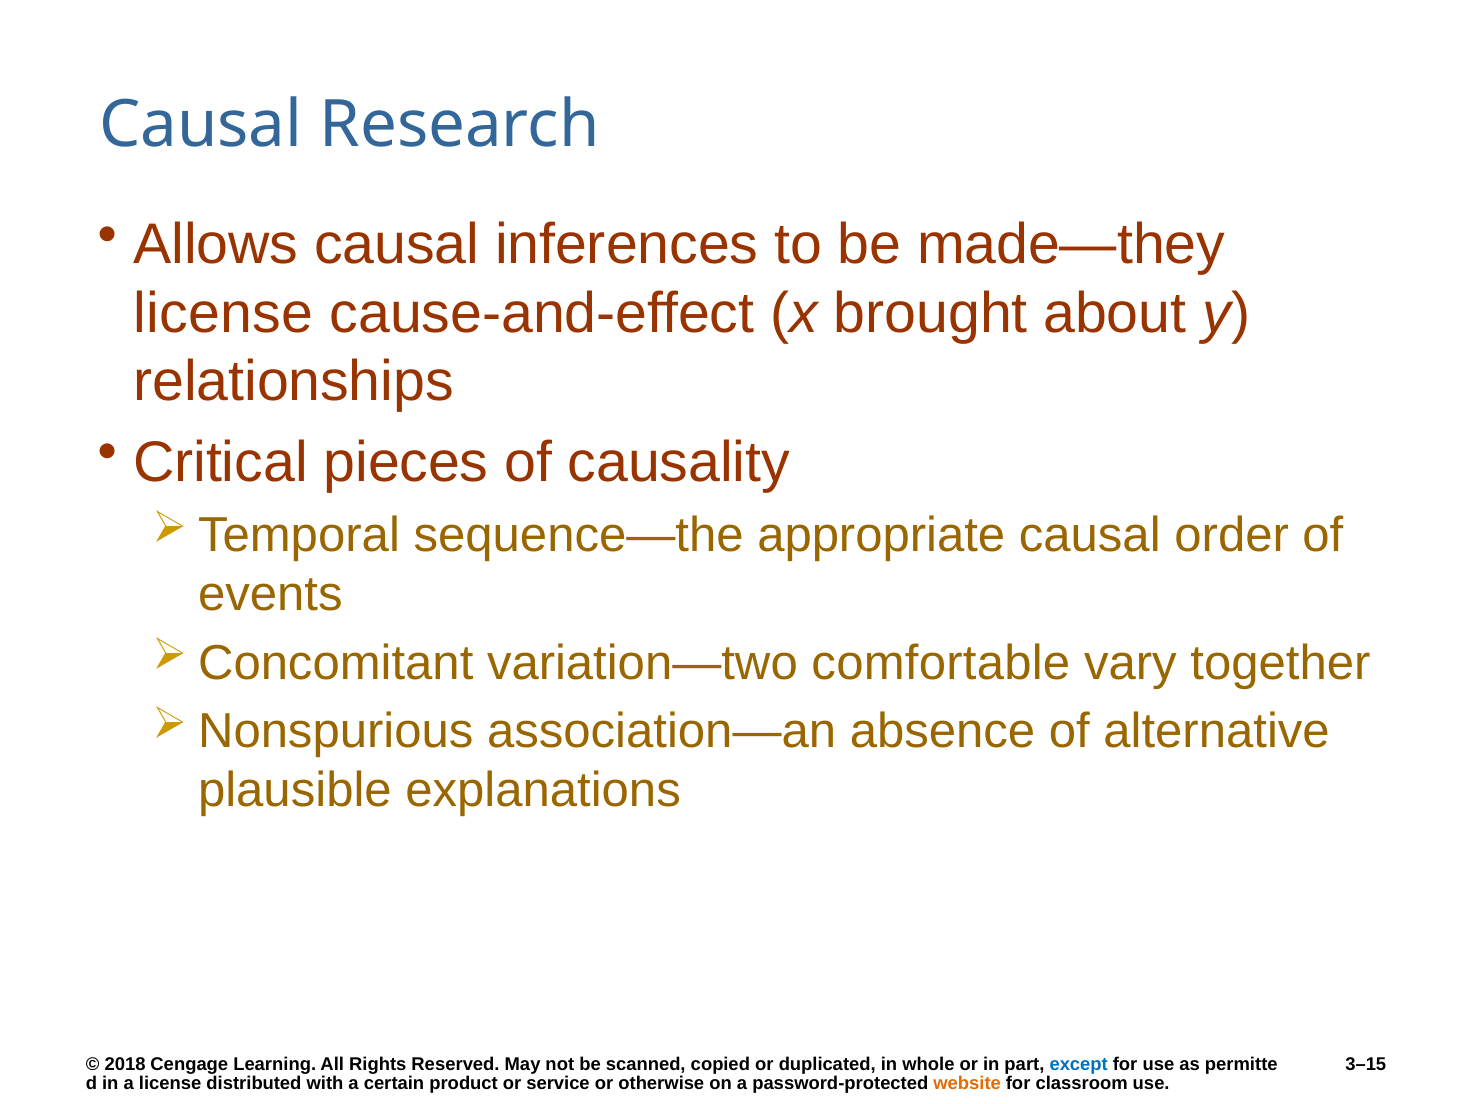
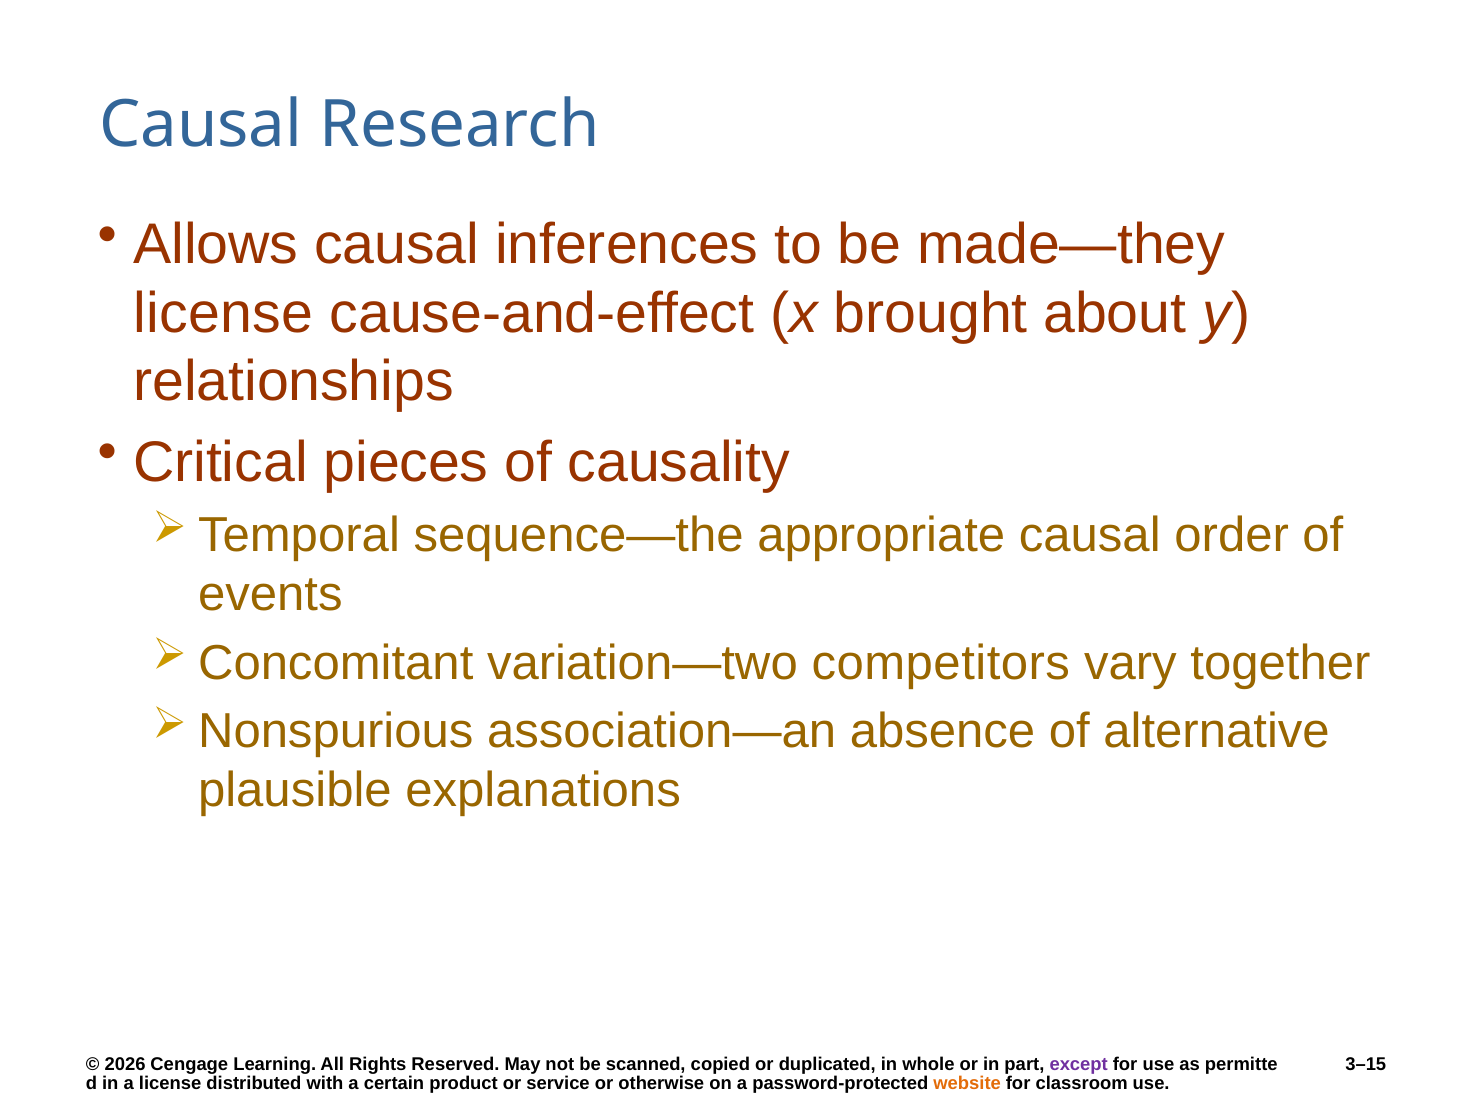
comfortable: comfortable -> competitors
2018: 2018 -> 2026
except colour: blue -> purple
